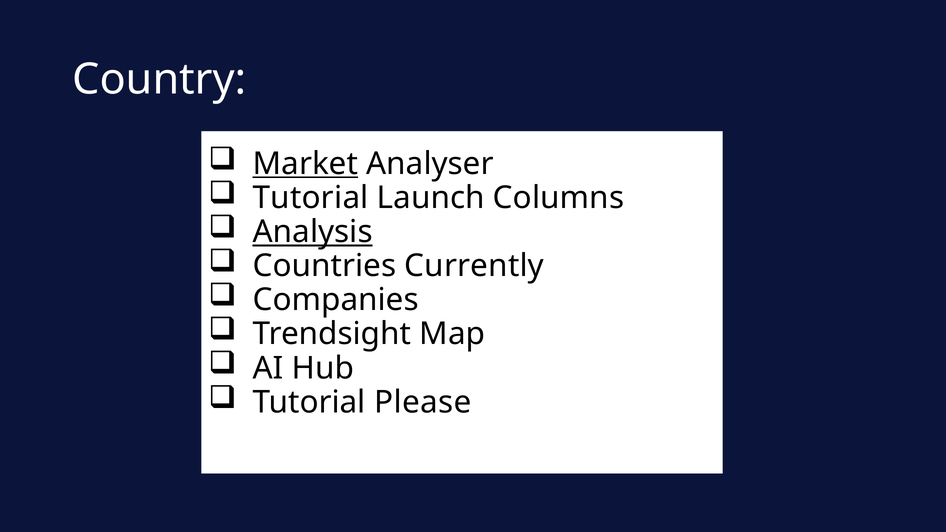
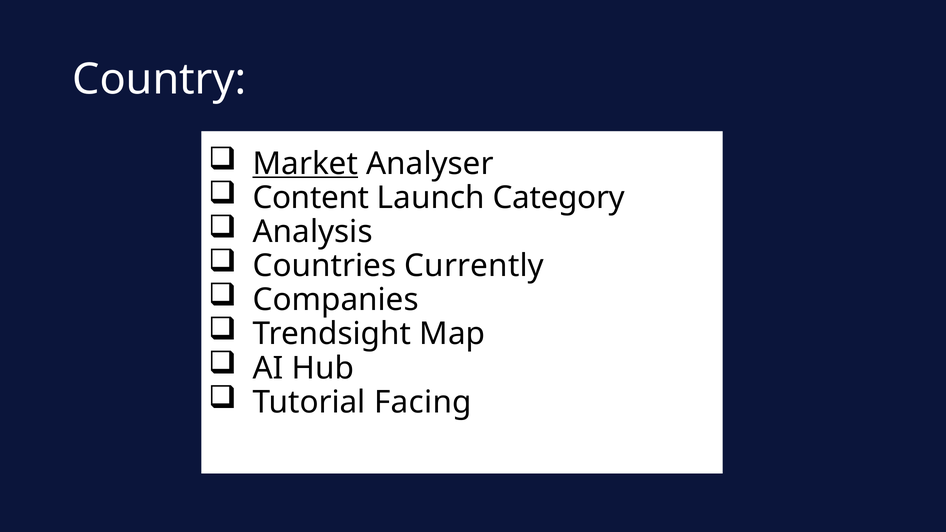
Tutorial at (311, 198): Tutorial -> Content
Columns: Columns -> Category
Analysis underline: present -> none
Please: Please -> Facing
